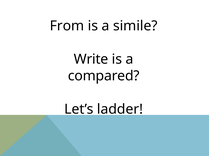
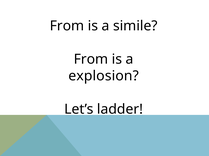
Write at (91, 59): Write -> From
compared: compared -> explosion
